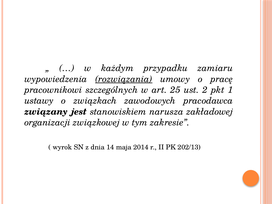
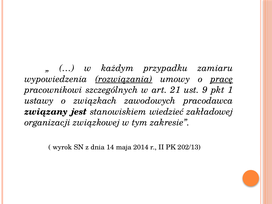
pracę underline: none -> present
25: 25 -> 21
2: 2 -> 9
narusza: narusza -> wiedzieć
